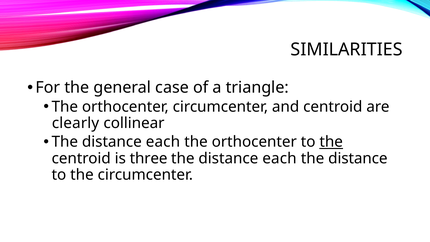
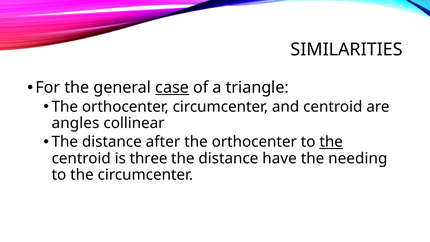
case underline: none -> present
clearly: clearly -> angles
each at (163, 142): each -> after
each at (279, 158): each -> have
distance at (358, 158): distance -> needing
